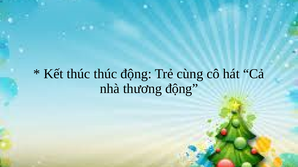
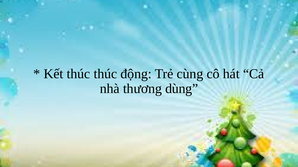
thương động: động -> dùng
